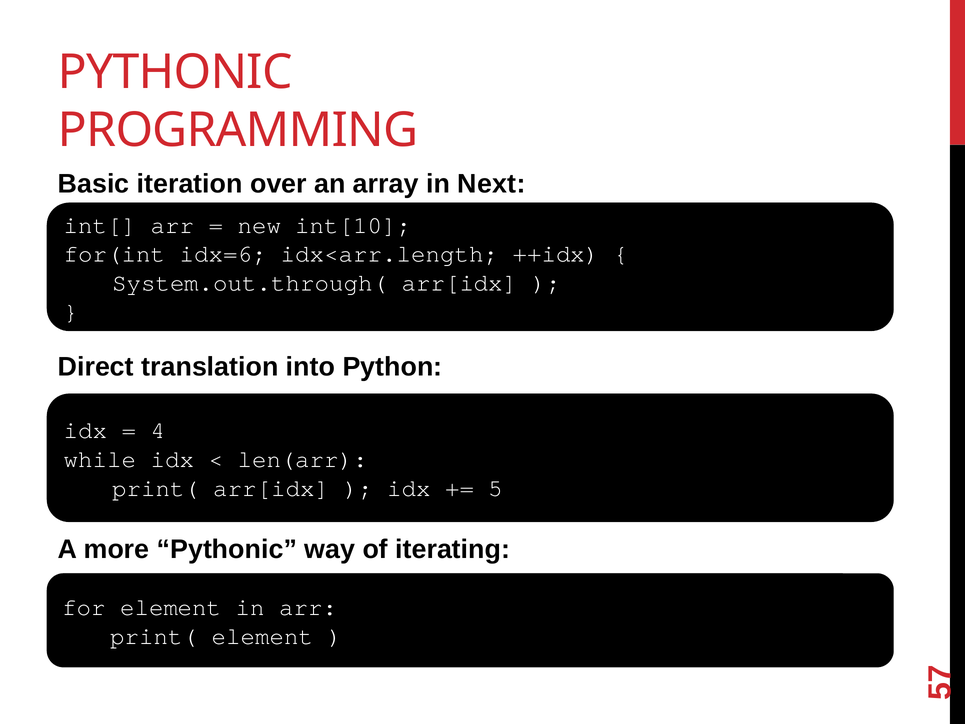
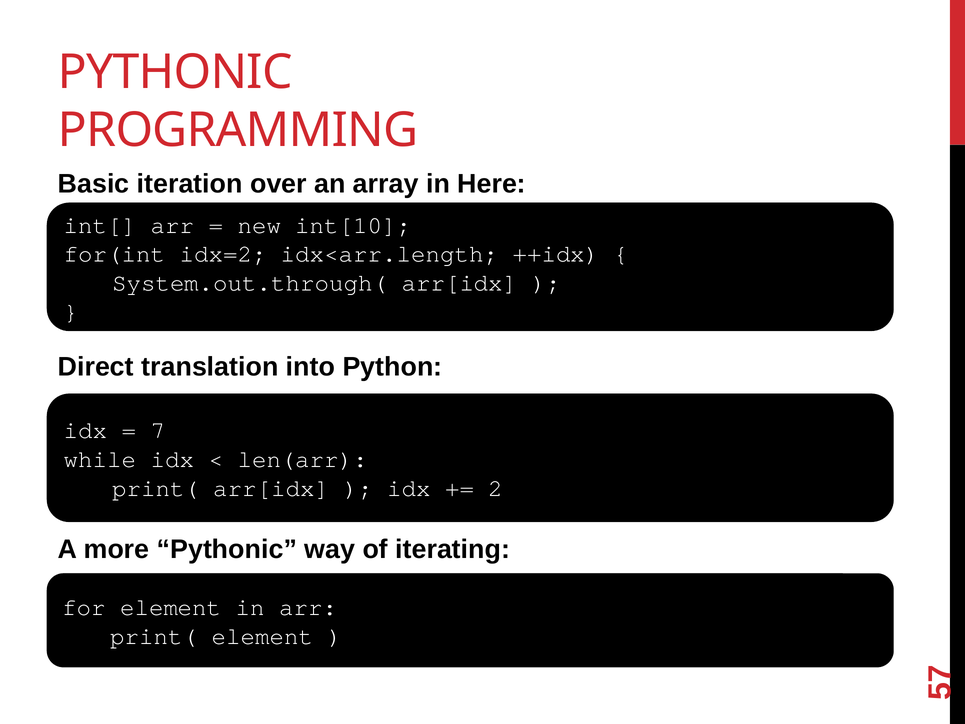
Next: Next -> Here
idx=6: idx=6 -> idx=2
4 at (158, 430): 4 -> 7
5 at (496, 488): 5 -> 2
